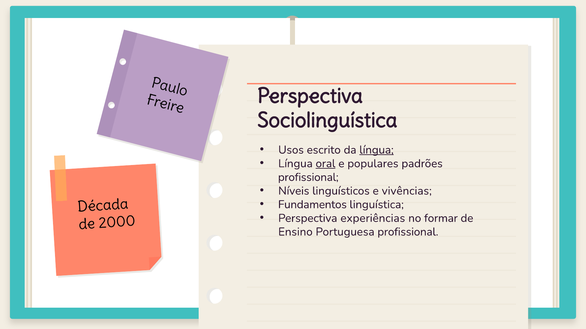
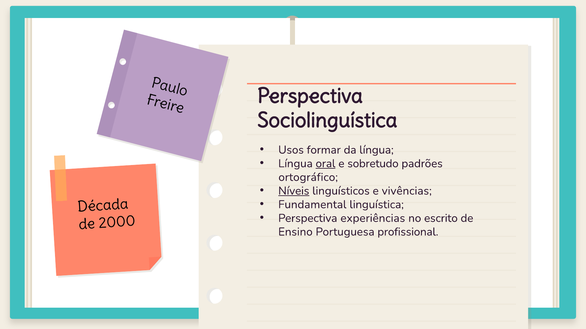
escrito: escrito -> formar
língua at (376, 150) underline: present -> none
populares: populares -> sobretudo
profissional at (308, 177): profissional -> ortográfico
Níveis underline: none -> present
Fundamentos: Fundamentos -> Fundamental
formar: formar -> escrito
